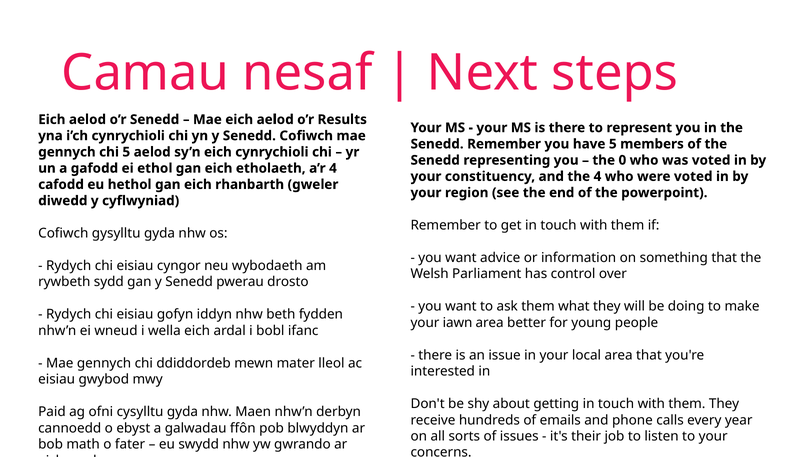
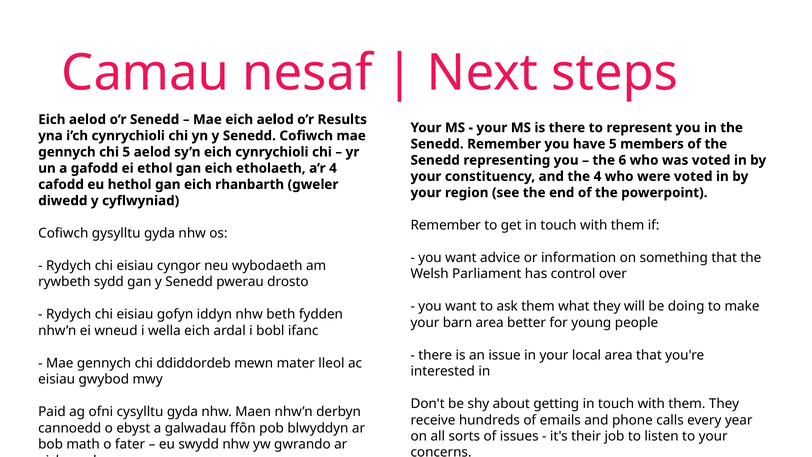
0: 0 -> 6
iawn: iawn -> barn
